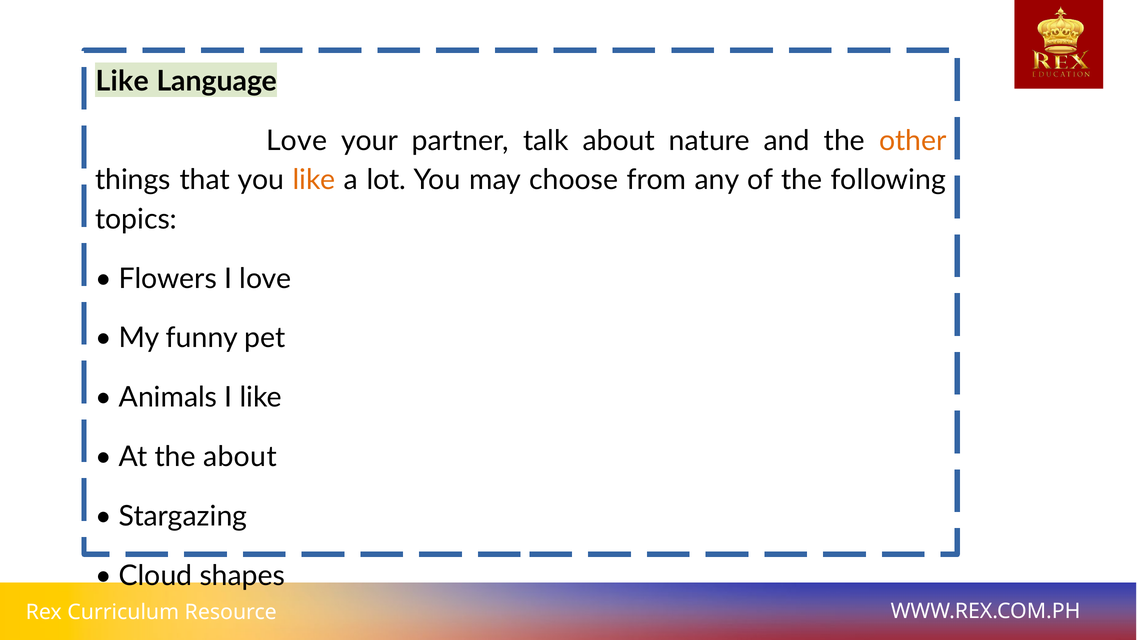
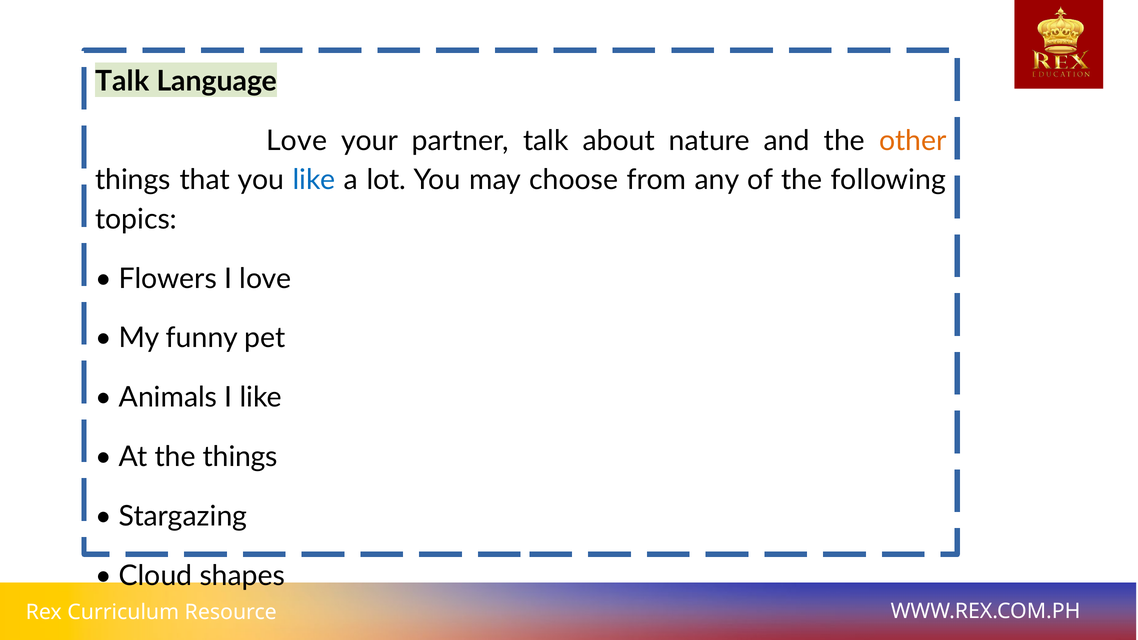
Like at (122, 81): Like -> Talk
like at (314, 180) colour: orange -> blue
the about: about -> things
